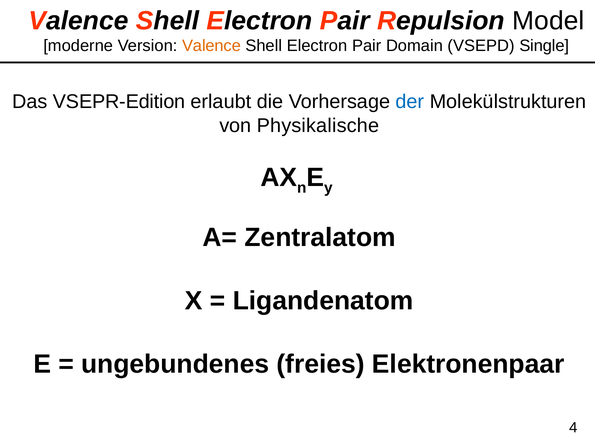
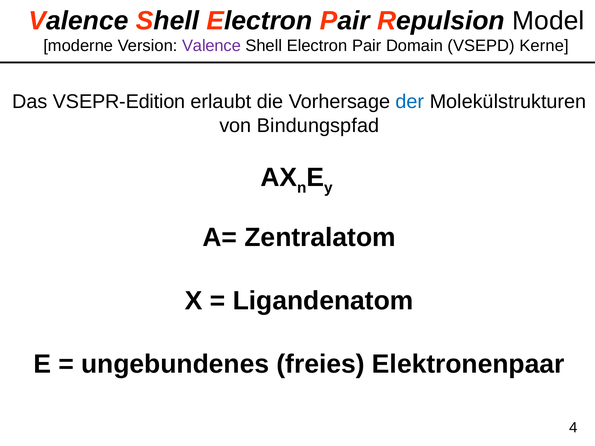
Valence at (212, 46) colour: orange -> purple
Single: Single -> Kerne
Physikalische: Physikalische -> Bindungspfad
